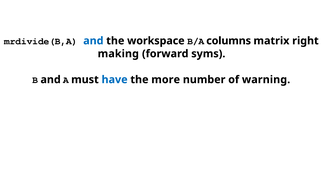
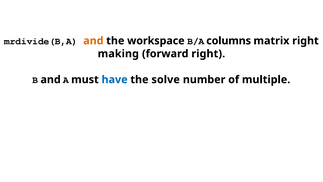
and at (93, 41) colour: blue -> orange
forward syms: syms -> right
more: more -> solve
warning: warning -> multiple
